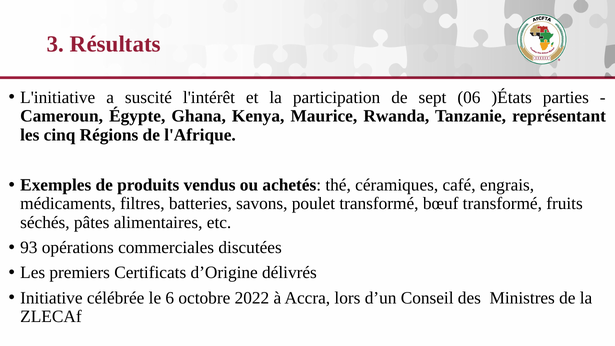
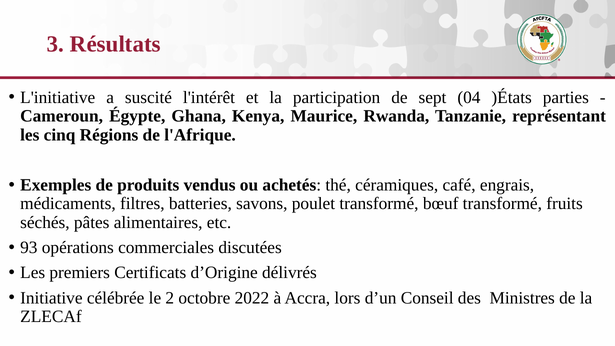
06: 06 -> 04
6: 6 -> 2
